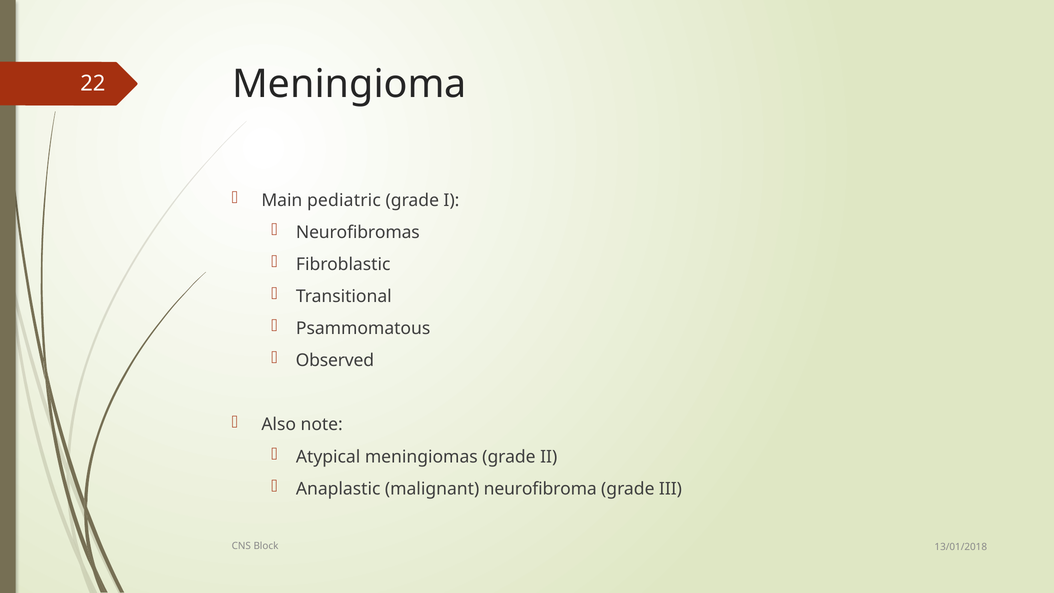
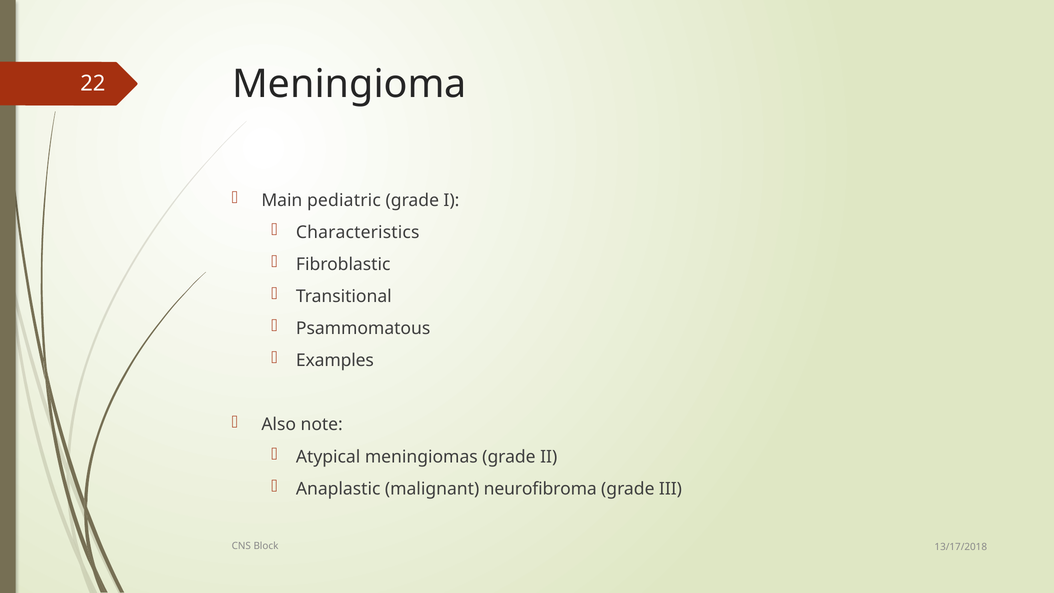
Neurofibromas: Neurofibromas -> Characteristics
Observed: Observed -> Examples
13/01/2018: 13/01/2018 -> 13/17/2018
